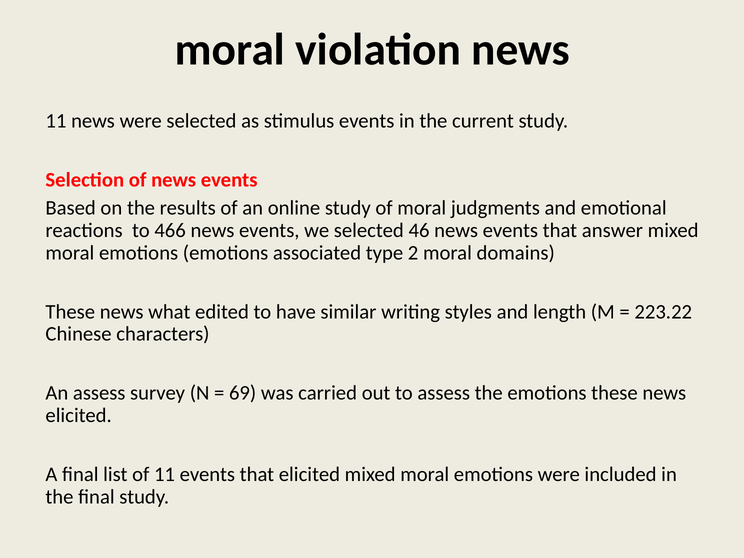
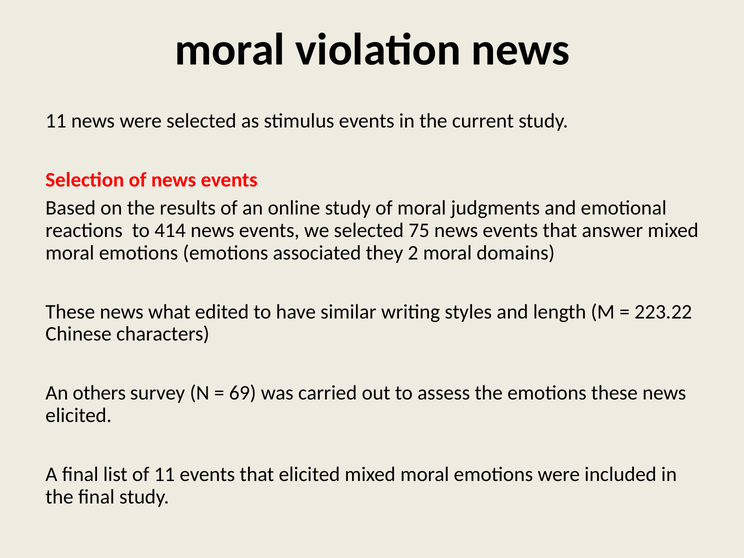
466: 466 -> 414
46: 46 -> 75
type: type -> they
An assess: assess -> others
